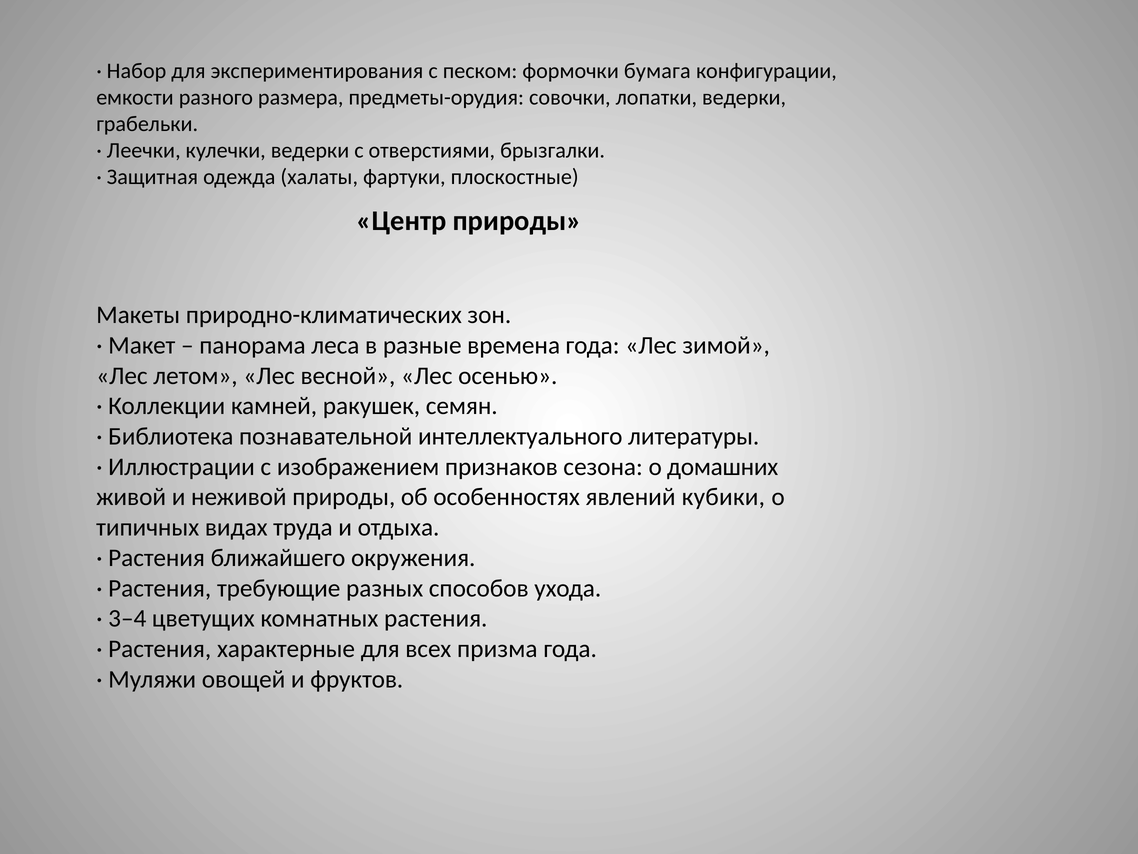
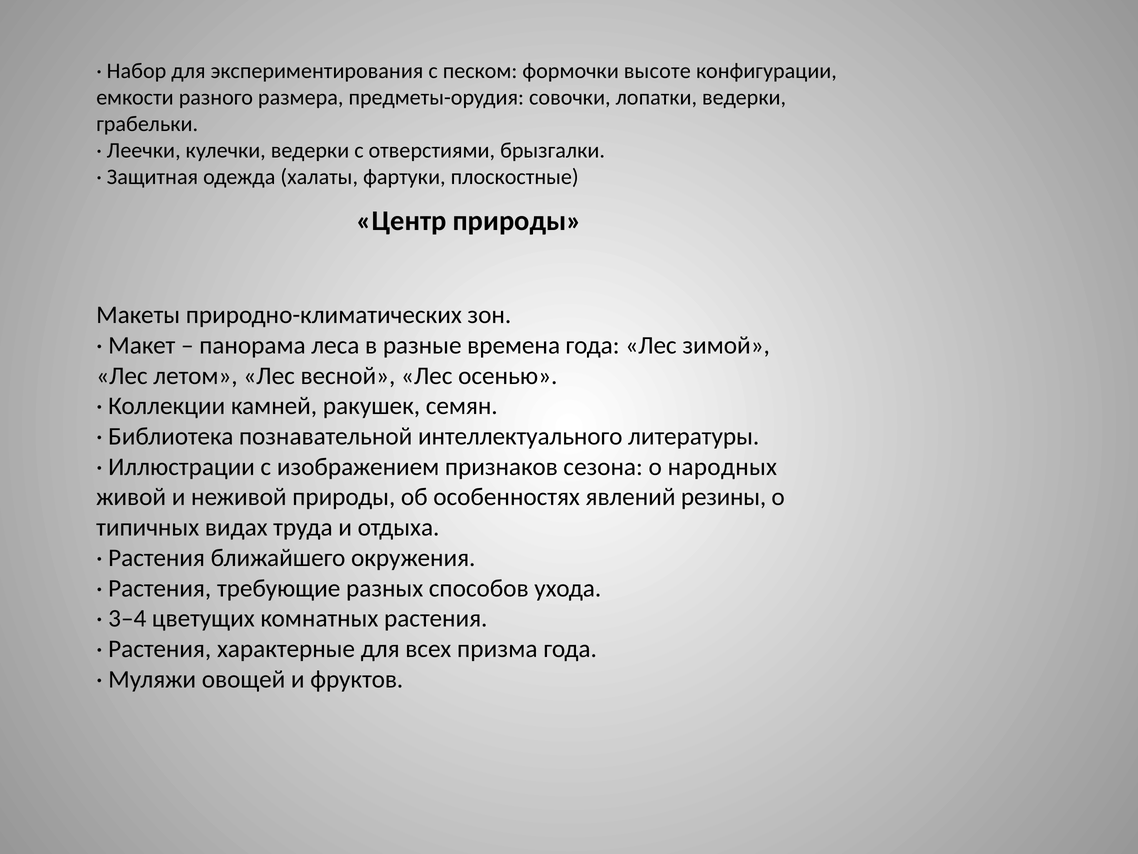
бумага: бумага -> высоте
домашних: домашних -> народных
кубики: кубики -> резины
